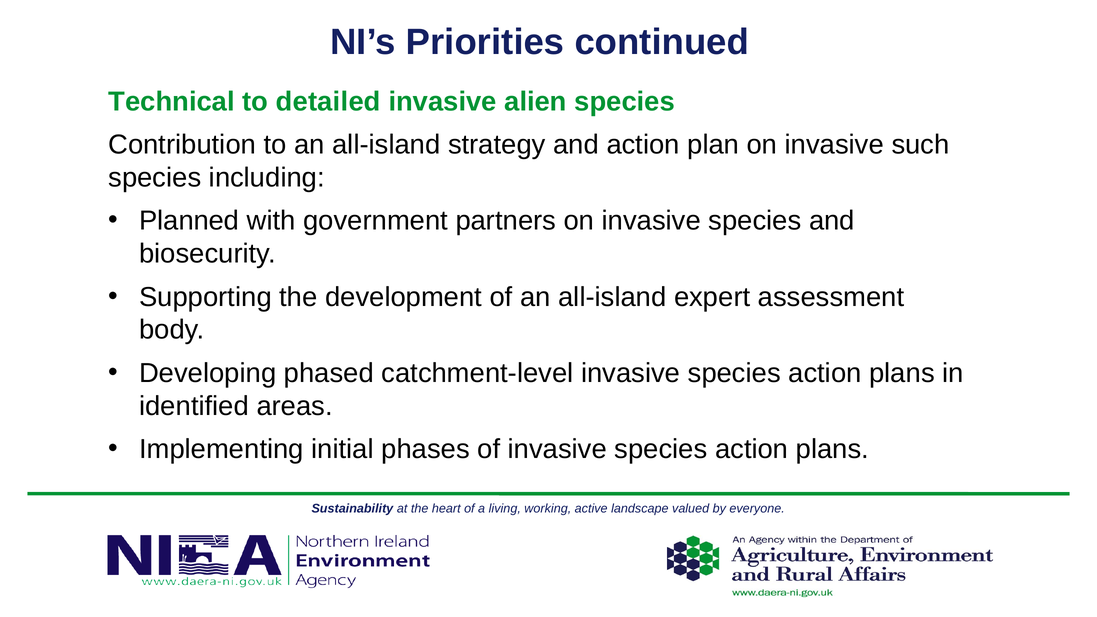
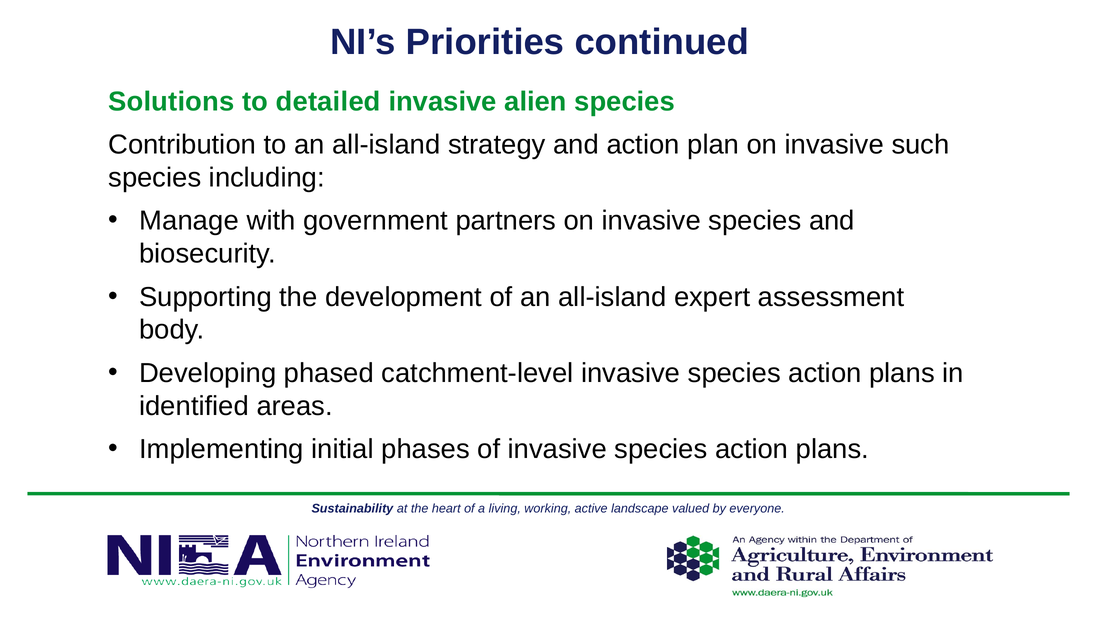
Technical: Technical -> Solutions
Planned: Planned -> Manage
